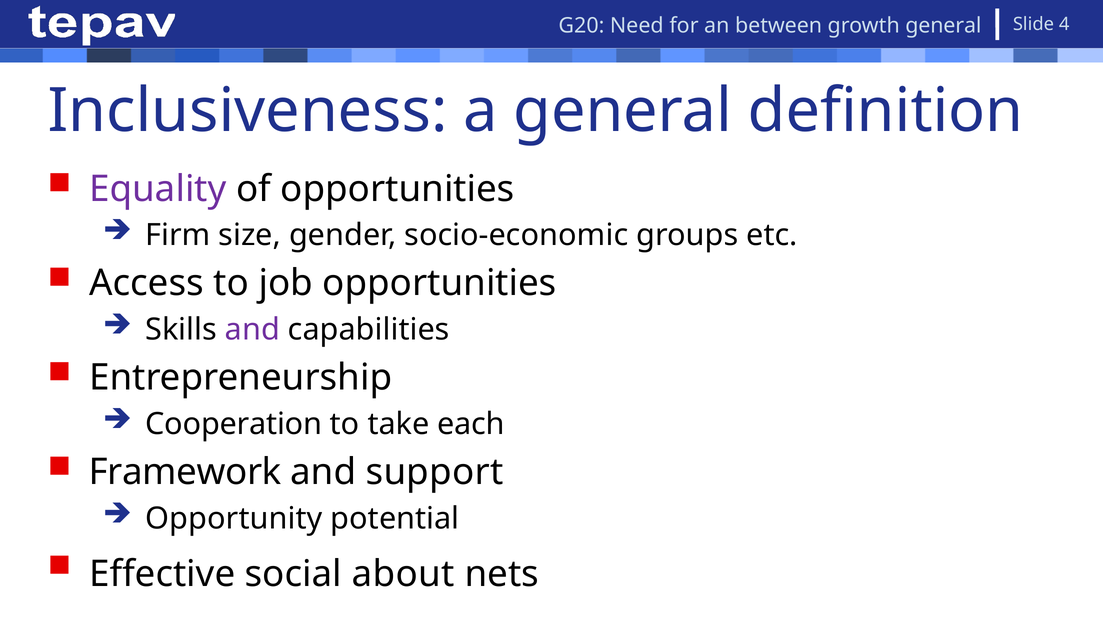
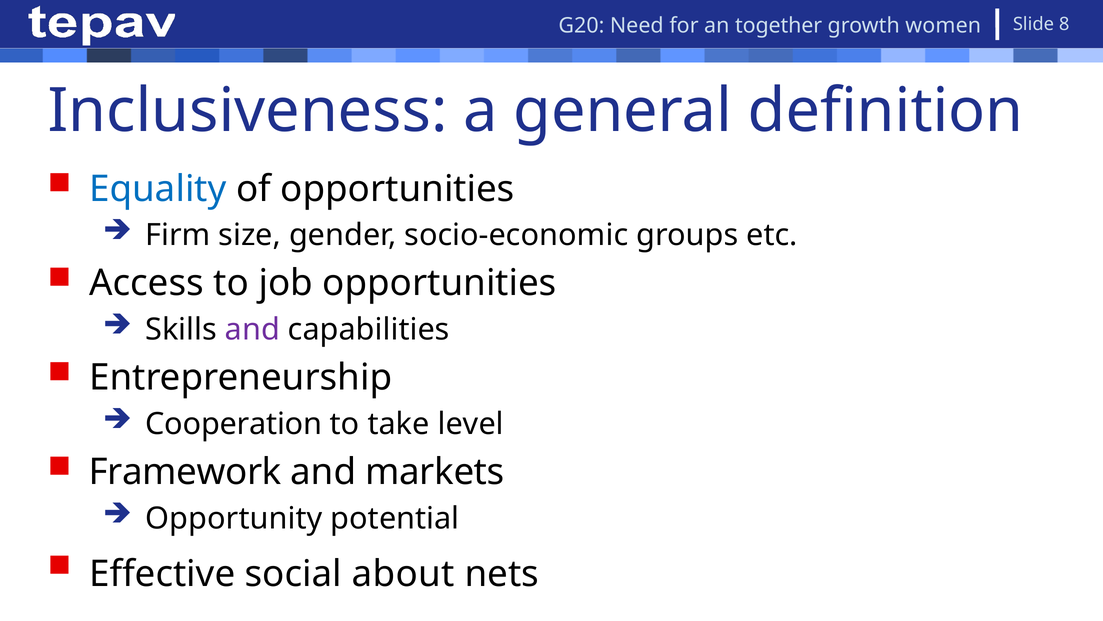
between: between -> together
growth general: general -> women
4: 4 -> 8
Equality colour: purple -> blue
each: each -> level
support: support -> markets
